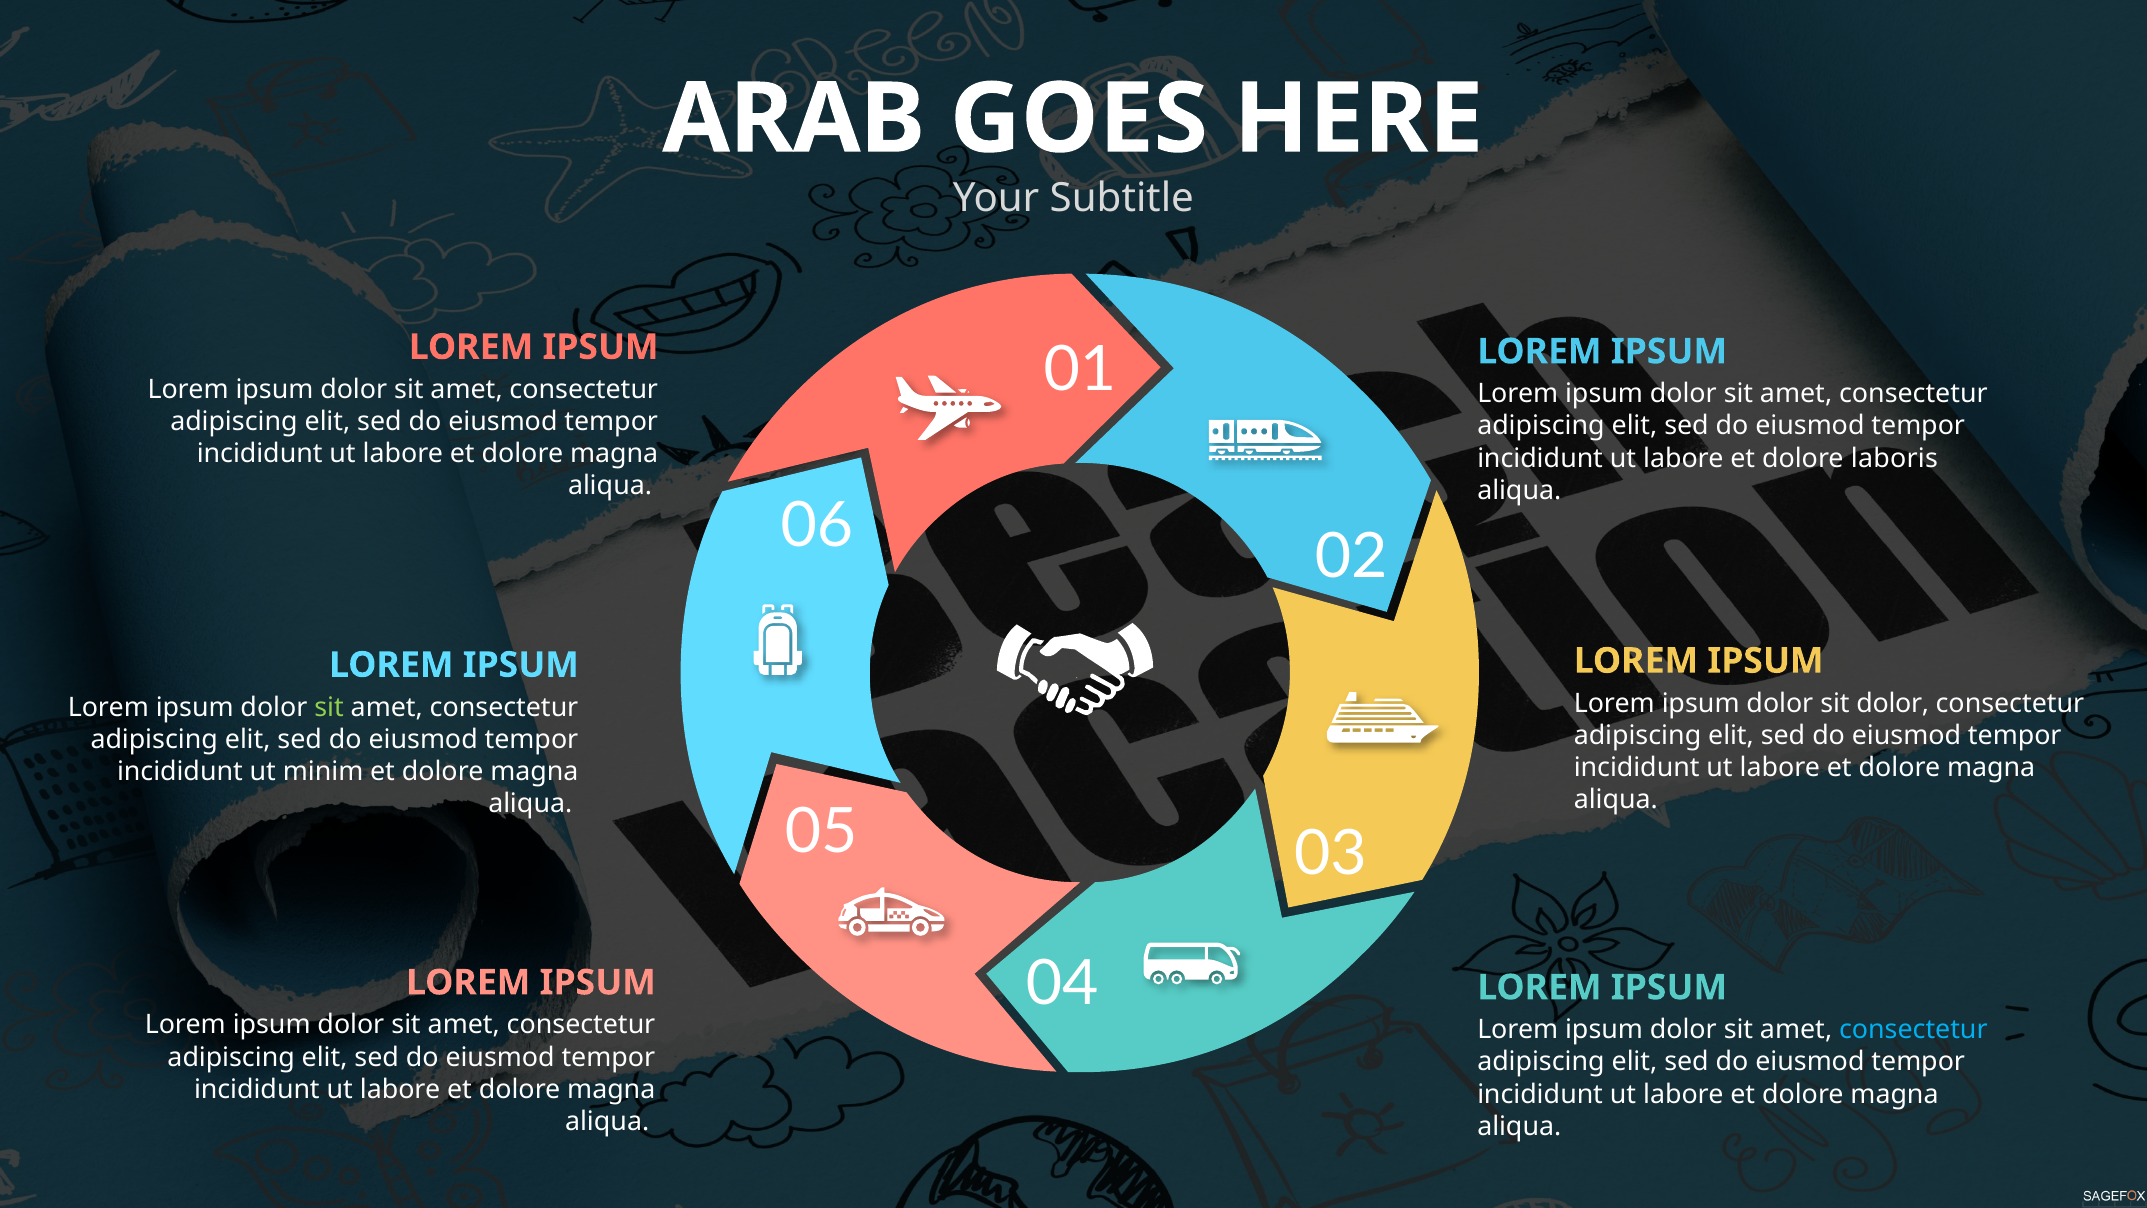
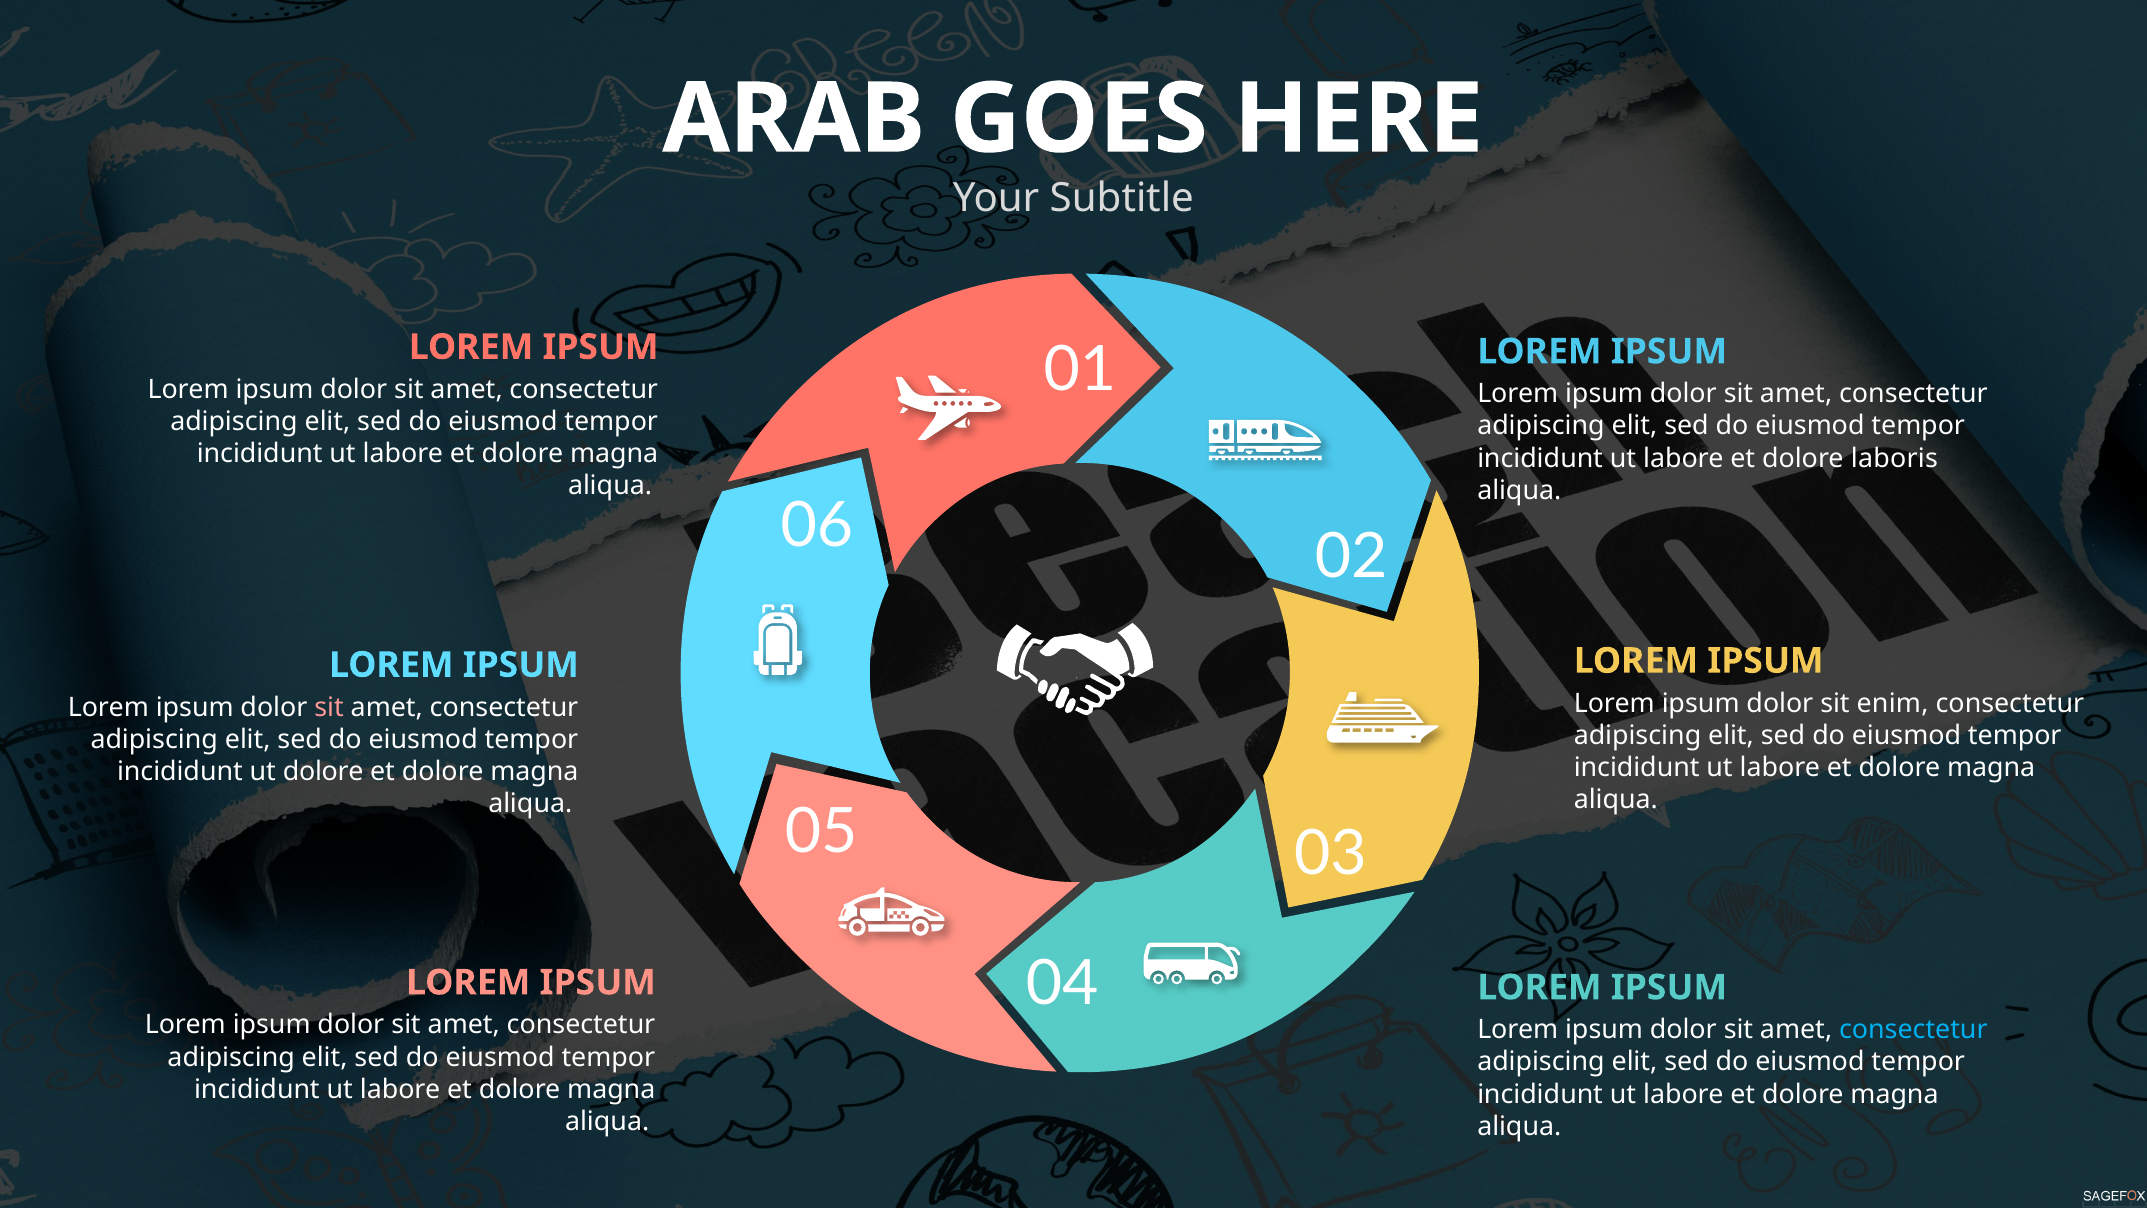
sit dolor: dolor -> enim
sit at (329, 707) colour: light green -> pink
ut minim: minim -> dolore
